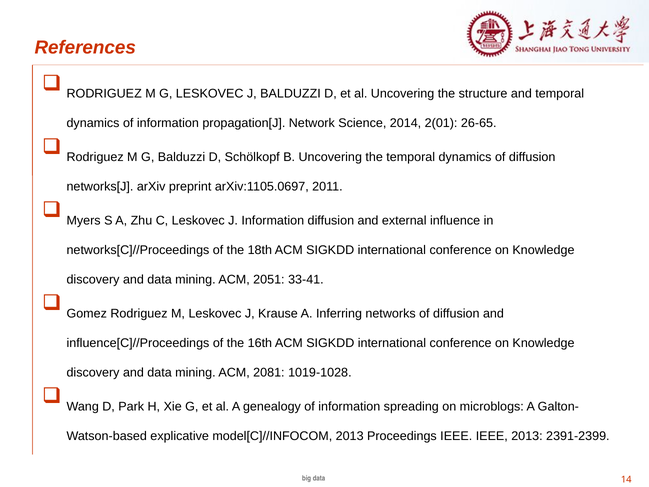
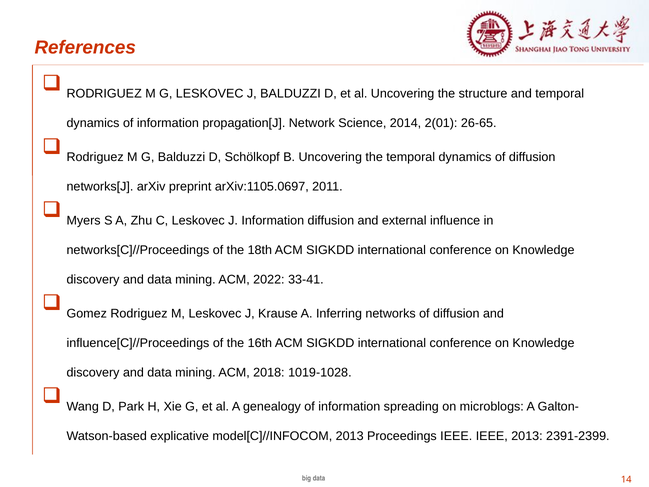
2051: 2051 -> 2022
2081: 2081 -> 2018
